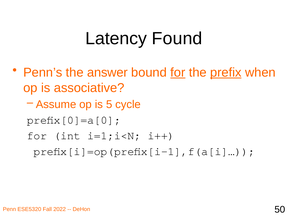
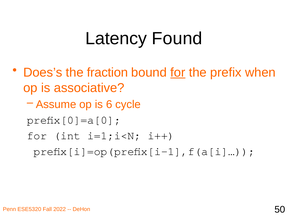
Penn’s: Penn’s -> Does’s
answer: answer -> fraction
prefix underline: present -> none
5: 5 -> 6
